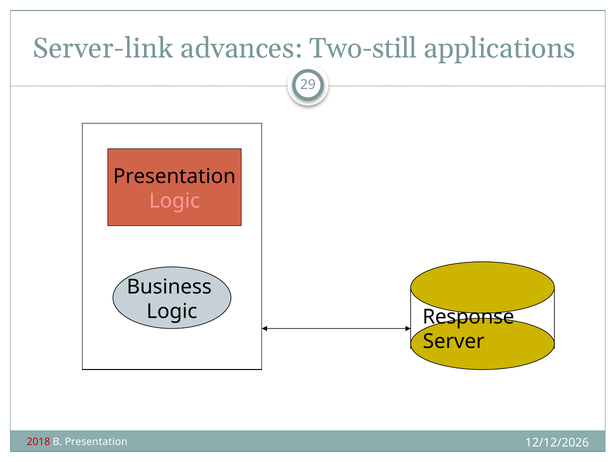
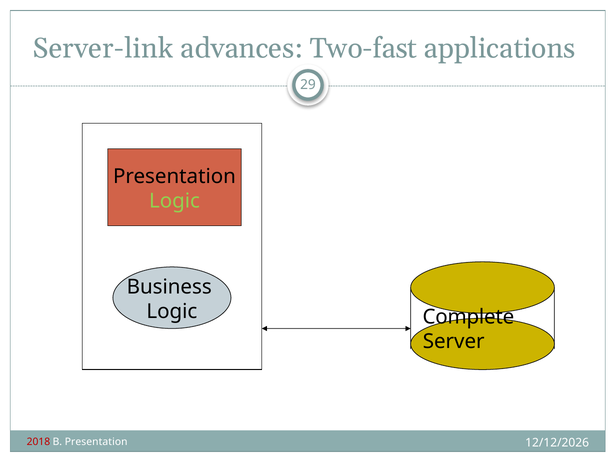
Two-still: Two-still -> Two-fast
Logic at (175, 201) colour: pink -> light green
Response: Response -> Complete
